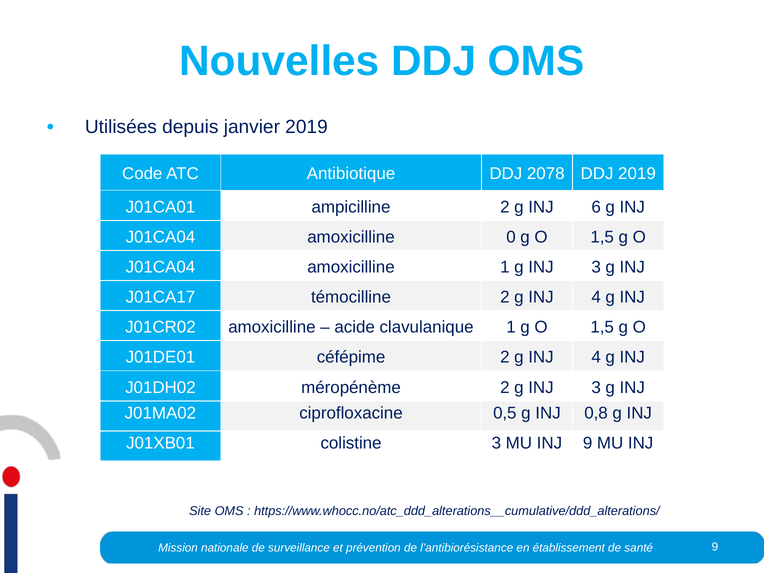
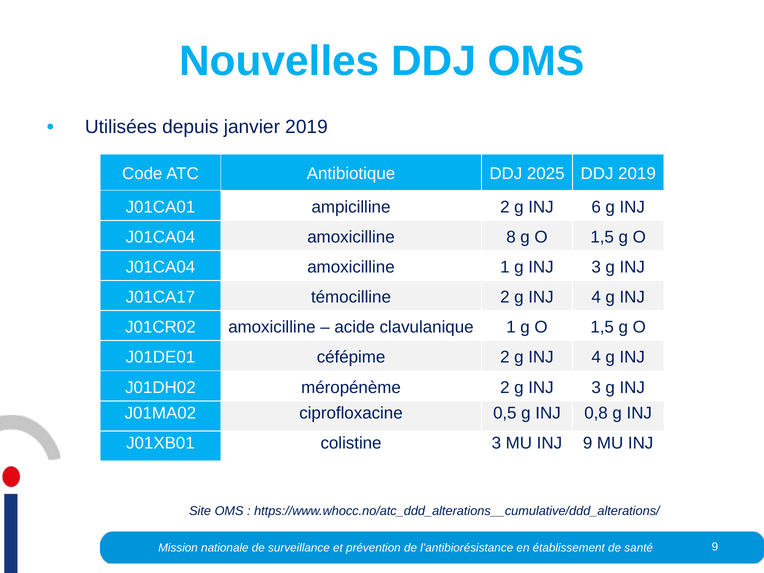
2078: 2078 -> 2025
0: 0 -> 8
